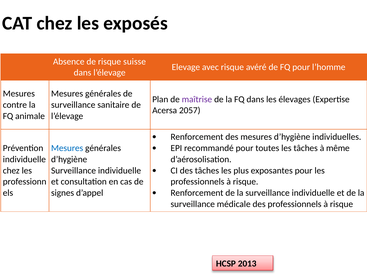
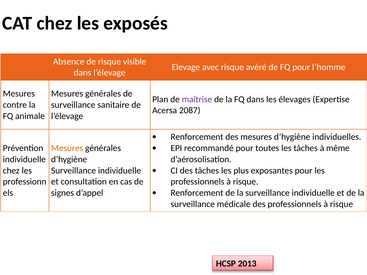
suisse: suisse -> visible
2057: 2057 -> 2087
Mesures at (67, 148) colour: blue -> orange
